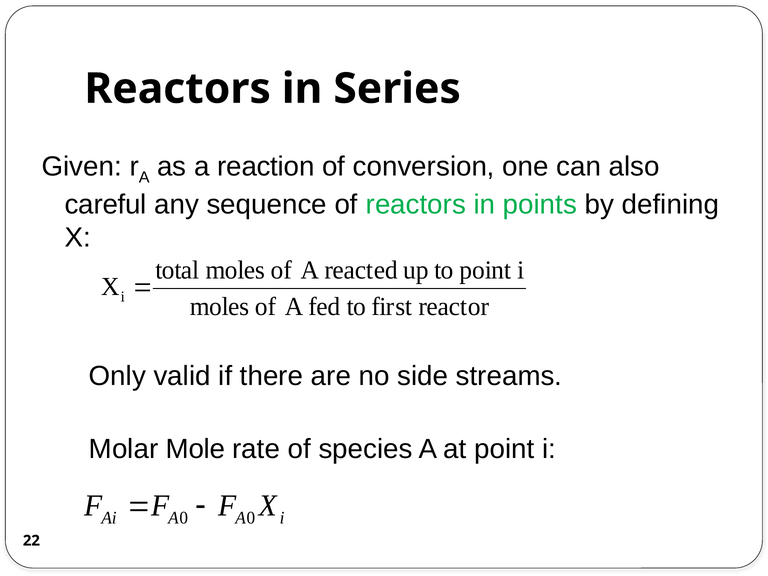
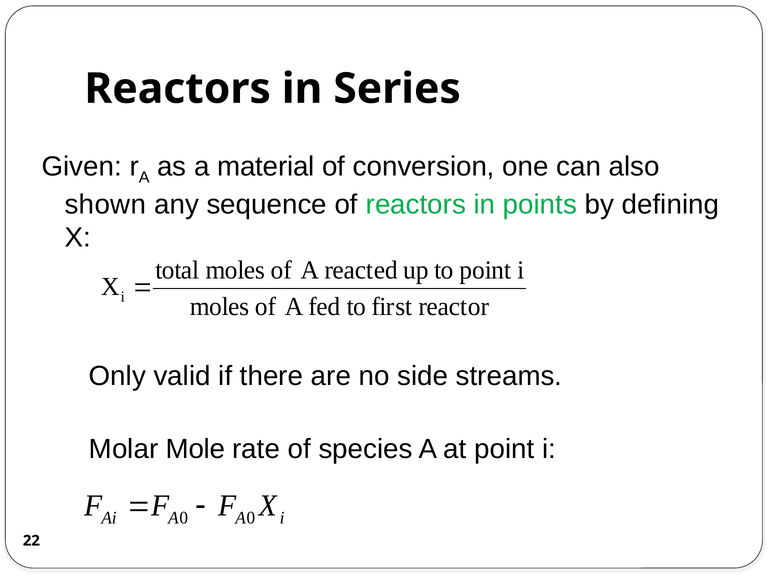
reaction: reaction -> material
careful: careful -> shown
